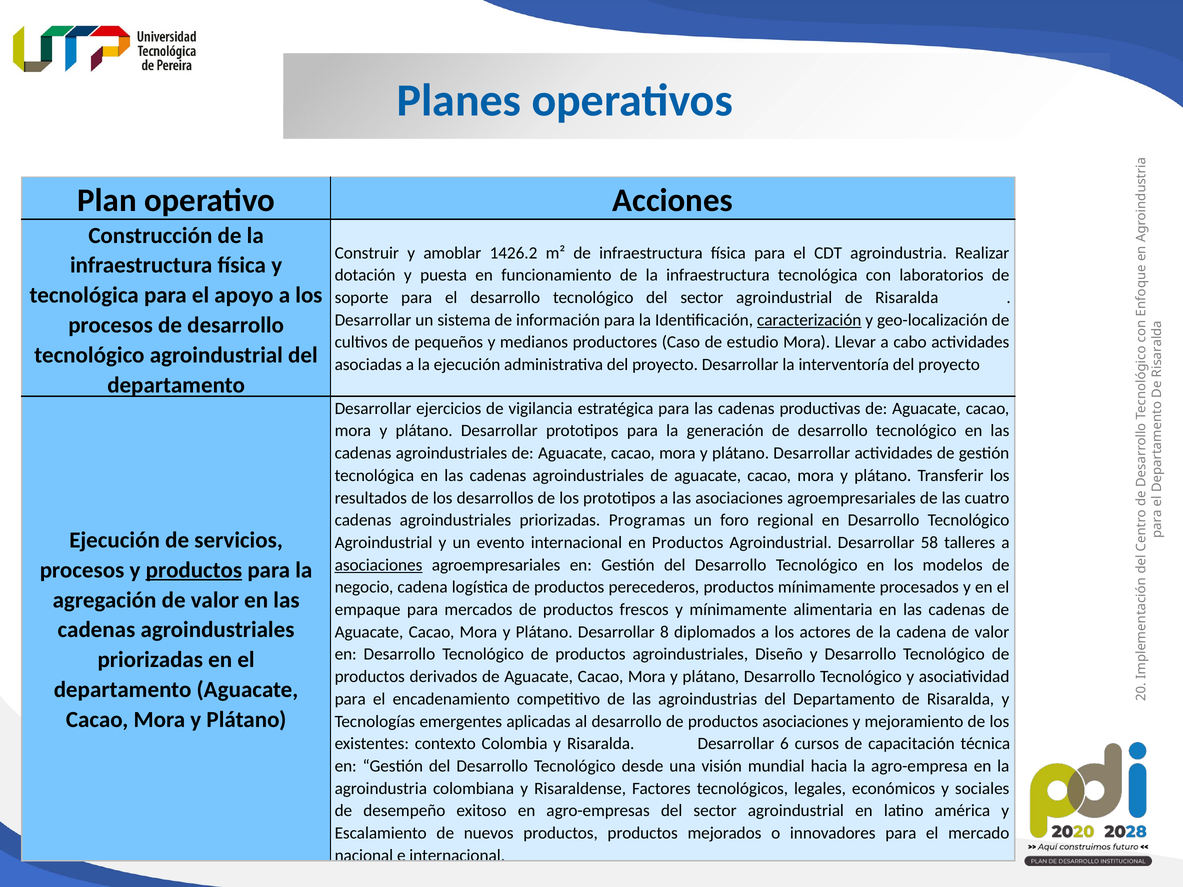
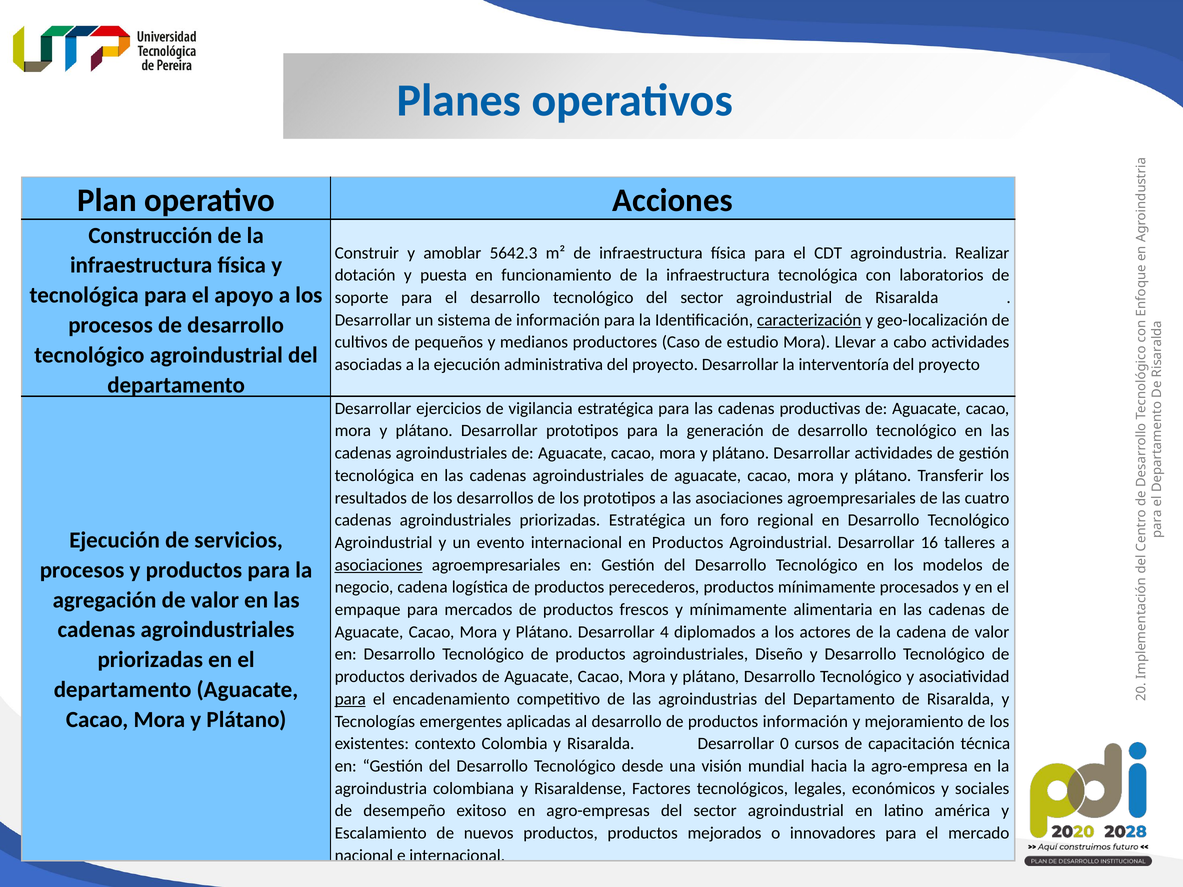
1426.2: 1426.2 -> 5642.3
priorizadas Programas: Programas -> Estratégica
58: 58 -> 16
productos at (194, 570) underline: present -> none
8: 8 -> 4
para at (350, 699) underline: none -> present
productos asociaciones: asociaciones -> información
Desarrollar 6: 6 -> 0
